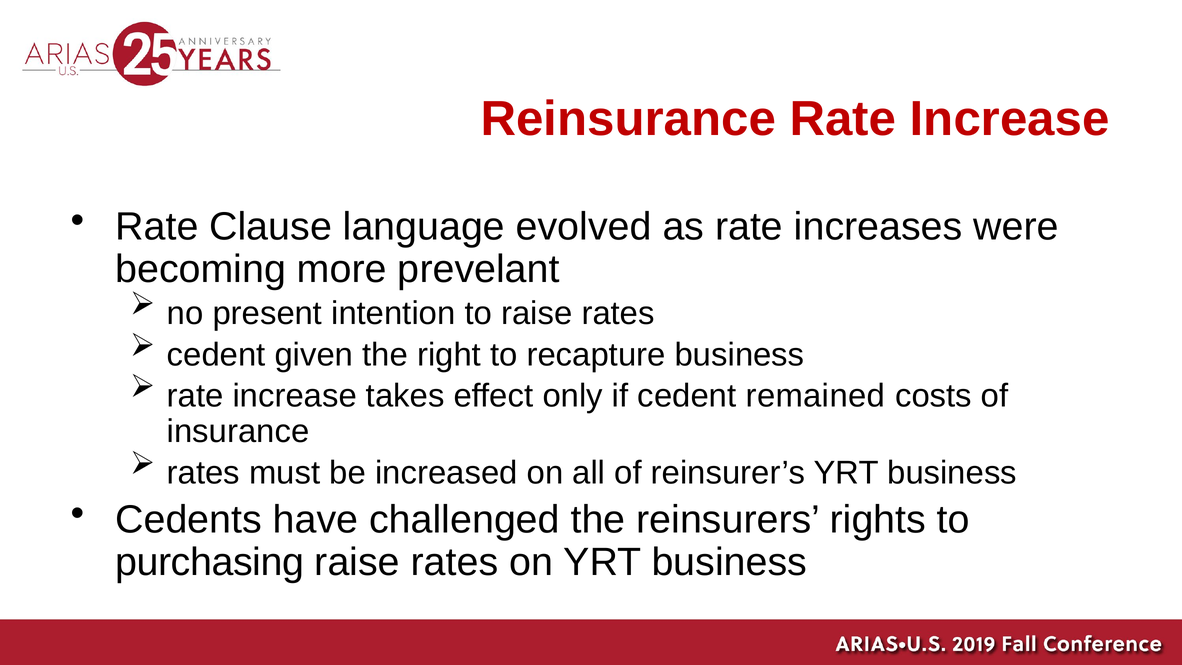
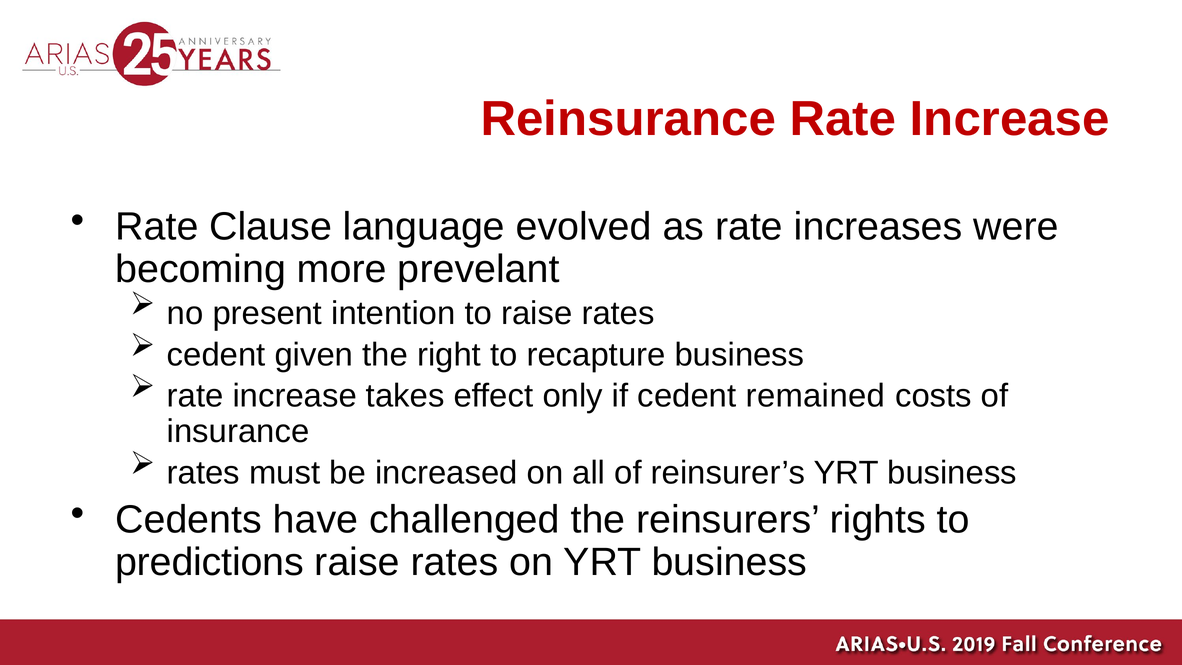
purchasing: purchasing -> predictions
